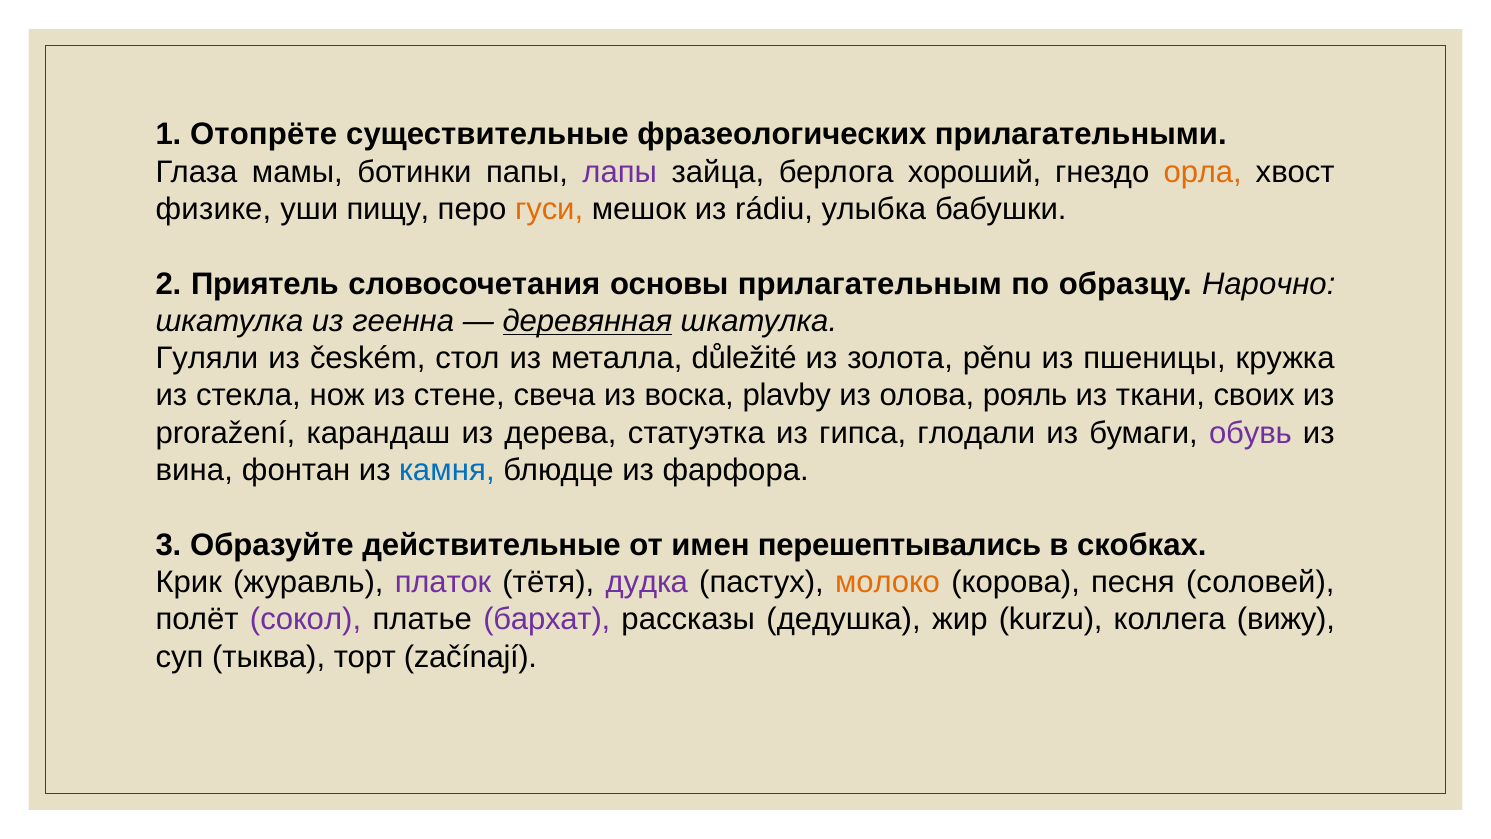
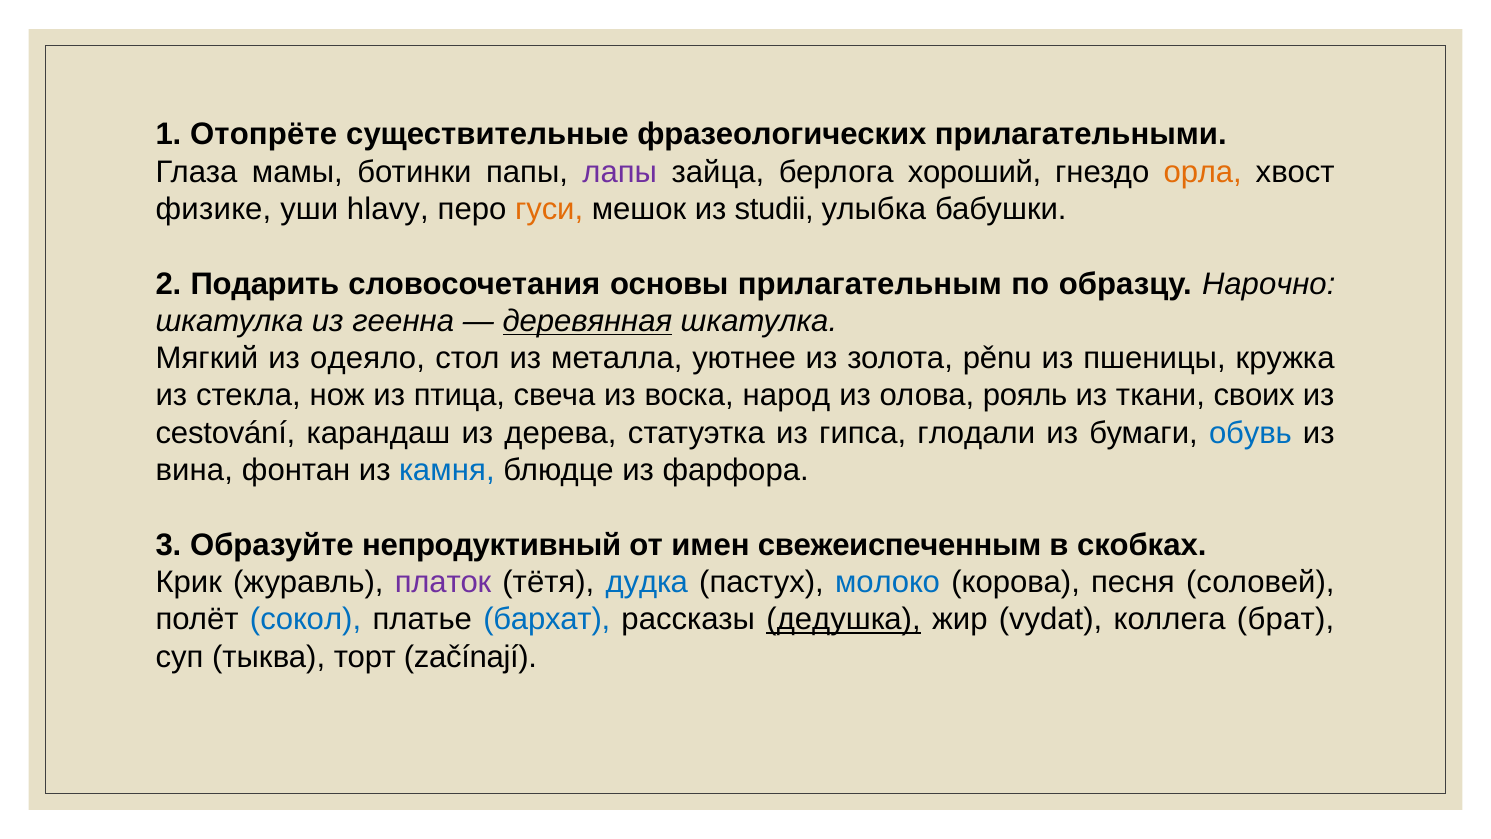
пищу: пищу -> hlavy
rádiu: rádiu -> studii
Приятель: Приятель -> Подарить
Гуляли: Гуляли -> Мягкий
českém: českém -> одеяло
důležité: důležité -> уютнее
стене: стене -> птица
plavby: plavby -> народ
proražení: proražení -> cestování
обувь colour: purple -> blue
действительные: действительные -> непродуктивный
перешептывались: перешептывались -> свежеиспеченным
дудка colour: purple -> blue
молоко colour: orange -> blue
сокол colour: purple -> blue
бархат colour: purple -> blue
дедушка underline: none -> present
kurzu: kurzu -> vydat
вижу: вижу -> брат
